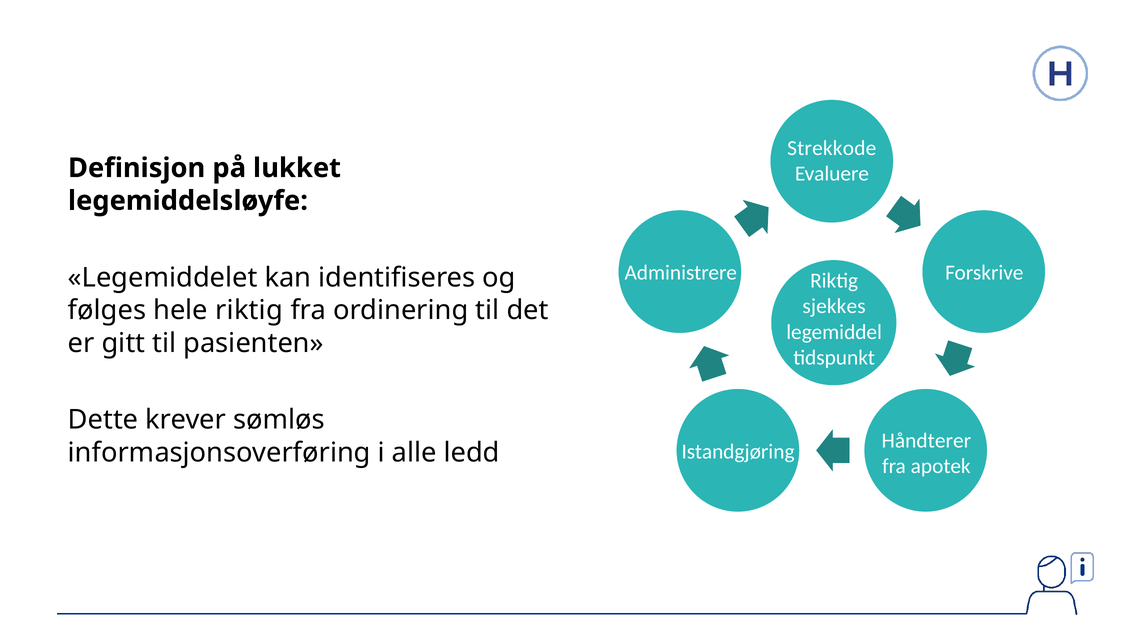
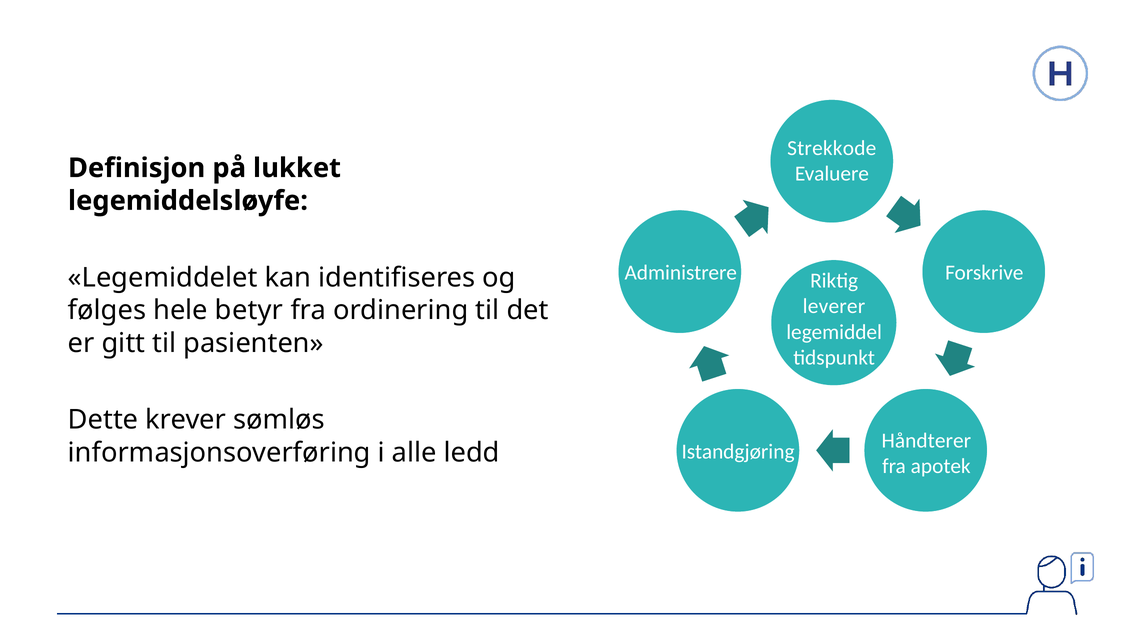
sjekkes: sjekkes -> leverer
hele riktig: riktig -> betyr
